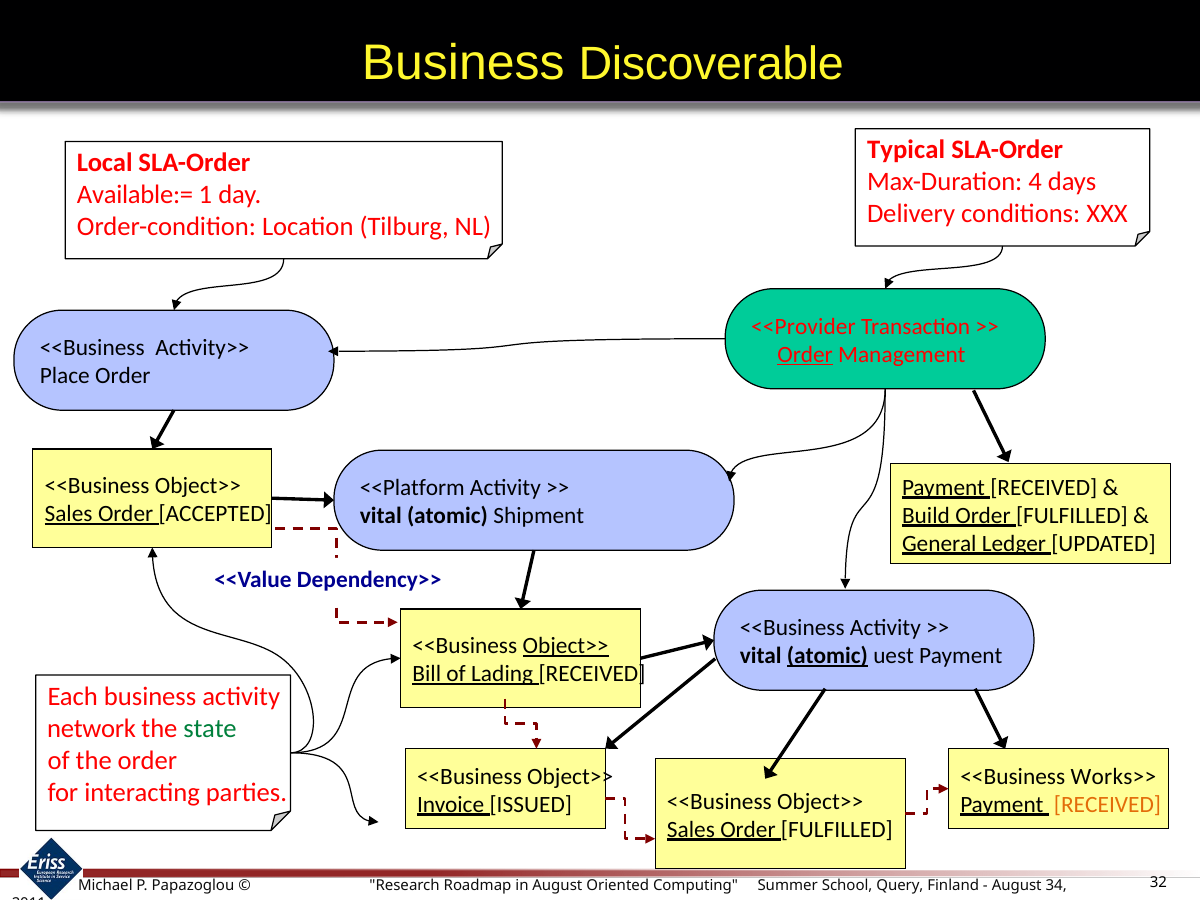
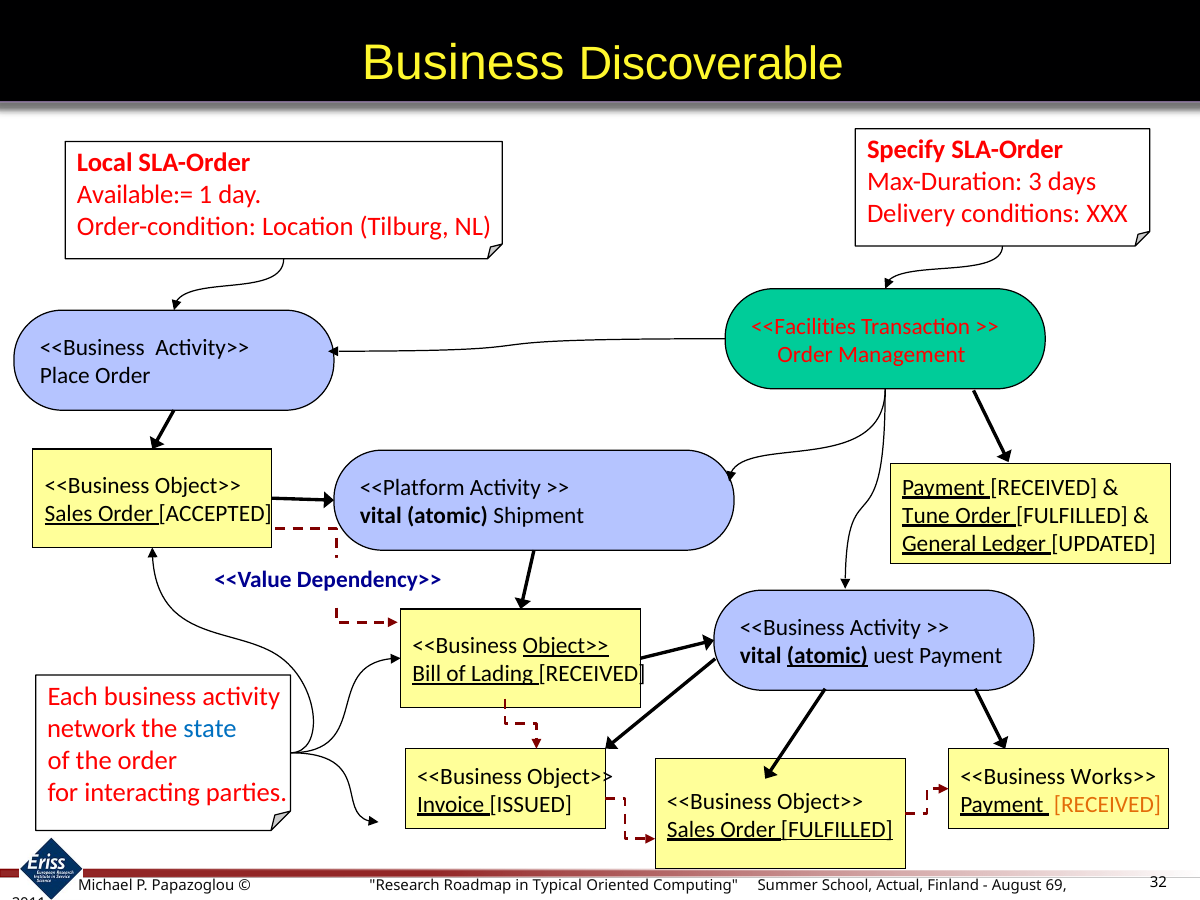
Typical: Typical -> Specify
4: 4 -> 3
<<Provider: <<Provider -> <<Facilities
Order at (805, 354) underline: present -> none
Build: Build -> Tune
state colour: green -> blue
FULFILLED at (837, 829) underline: none -> present
in August: August -> Typical
Query: Query -> Actual
34: 34 -> 69
